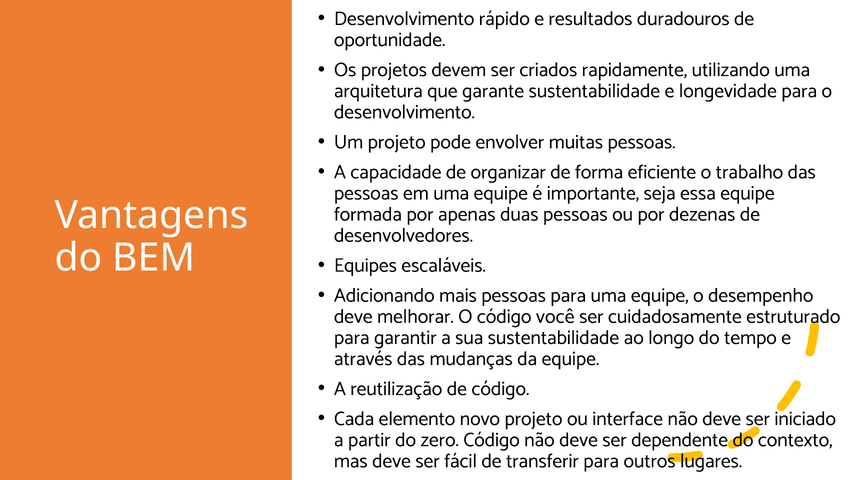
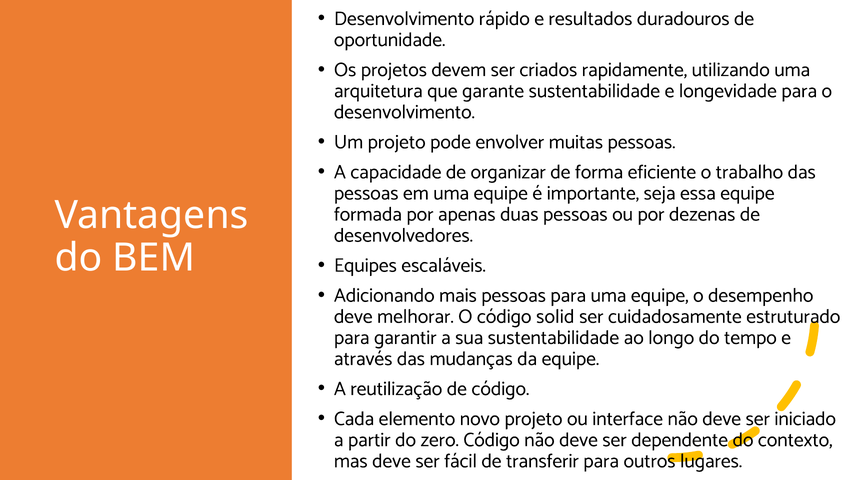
você: você -> solid
